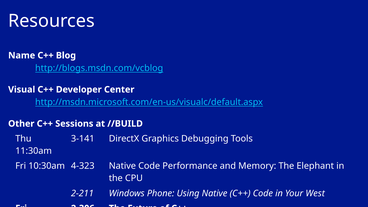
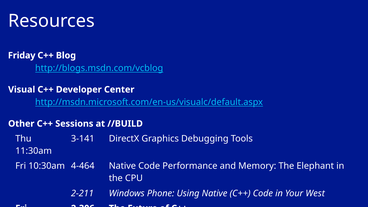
Name: Name -> Friday
4-323: 4-323 -> 4-464
